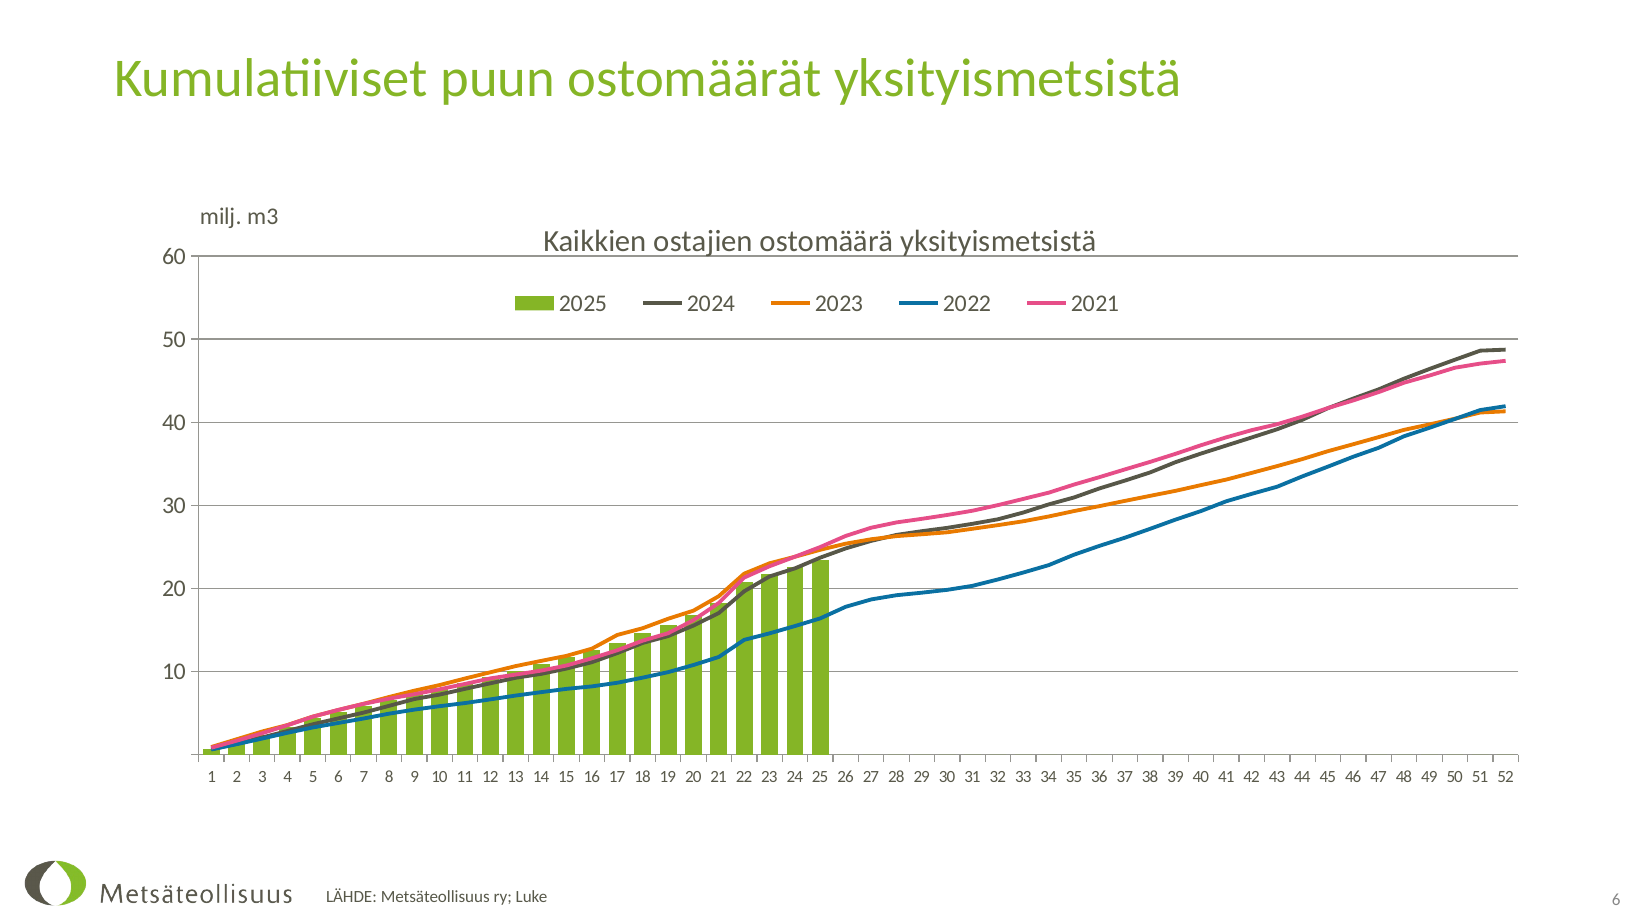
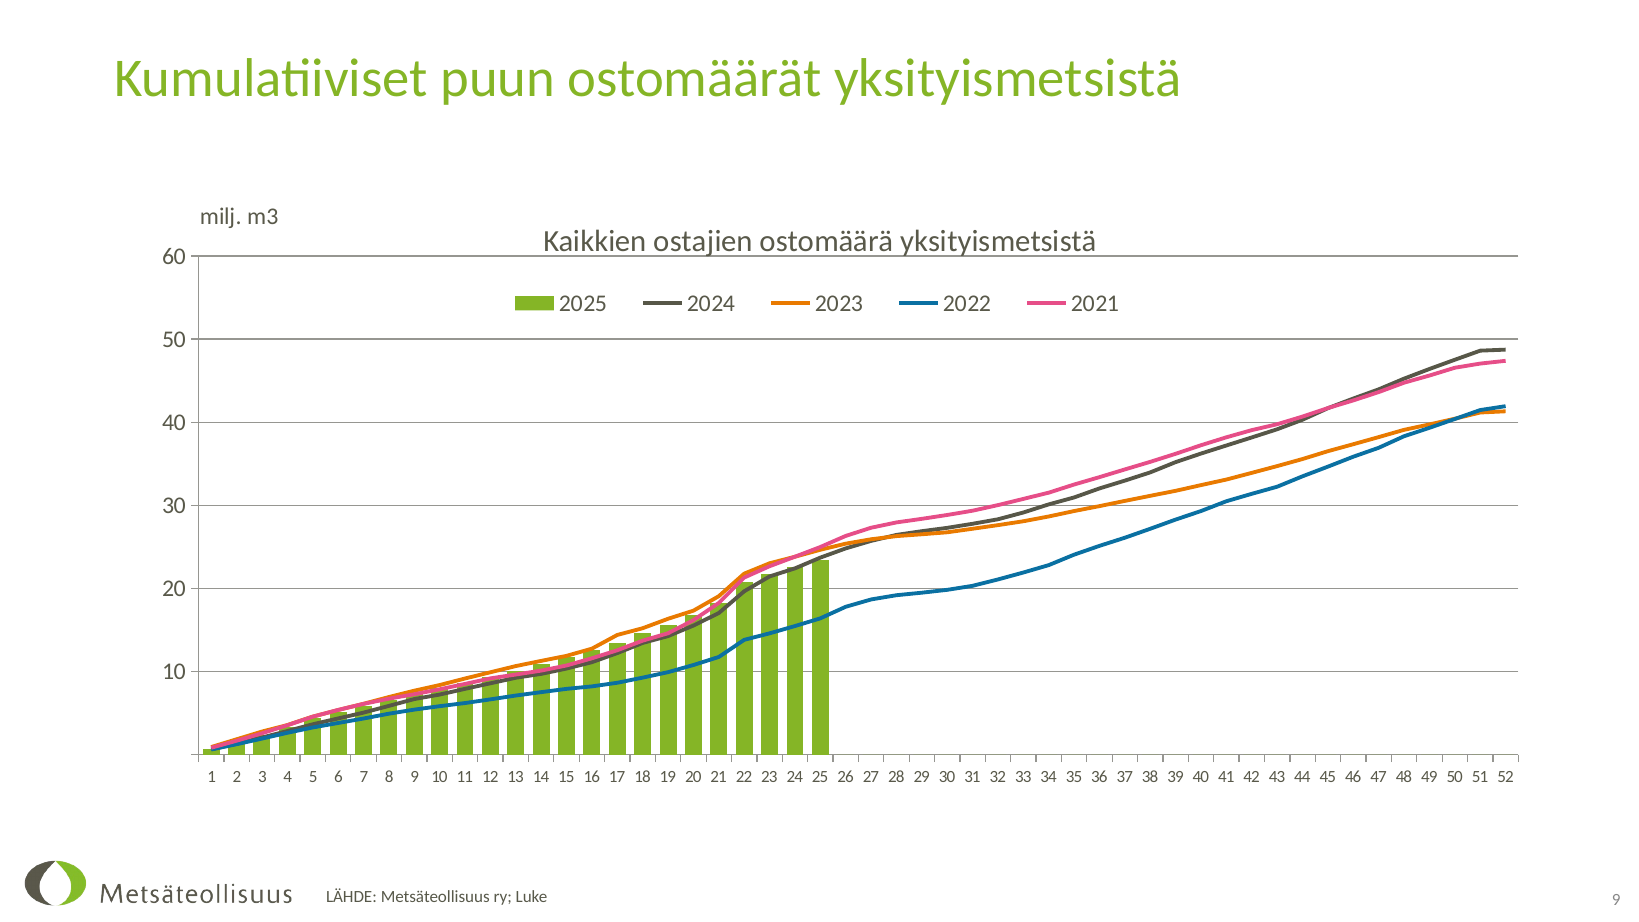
6 at (1616, 899): 6 -> 9
